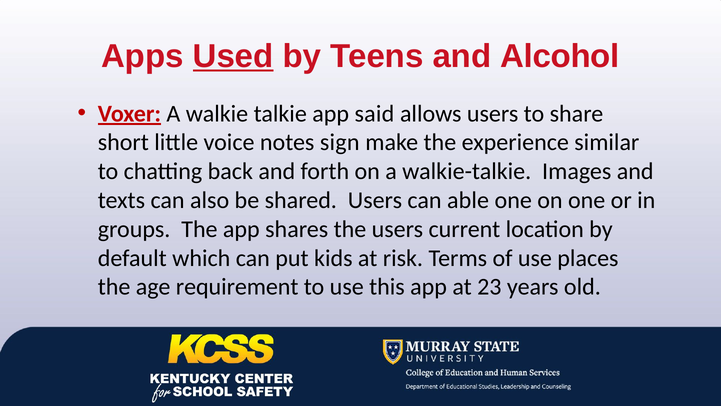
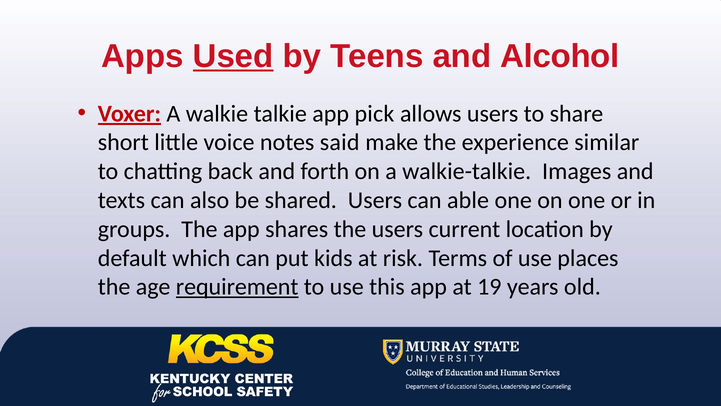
said: said -> pick
sign: sign -> said
requirement underline: none -> present
23: 23 -> 19
